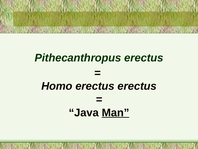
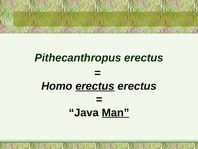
erectus at (95, 86) underline: none -> present
